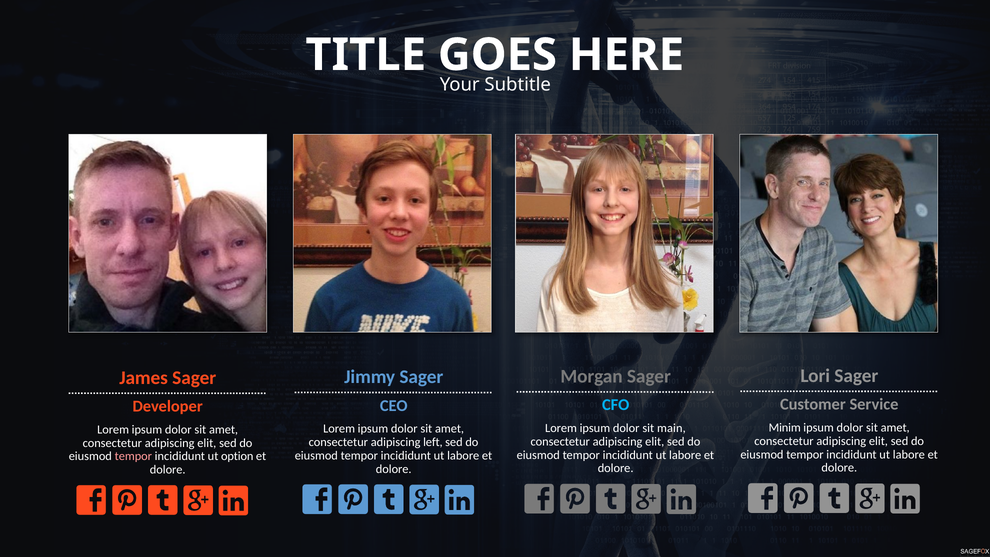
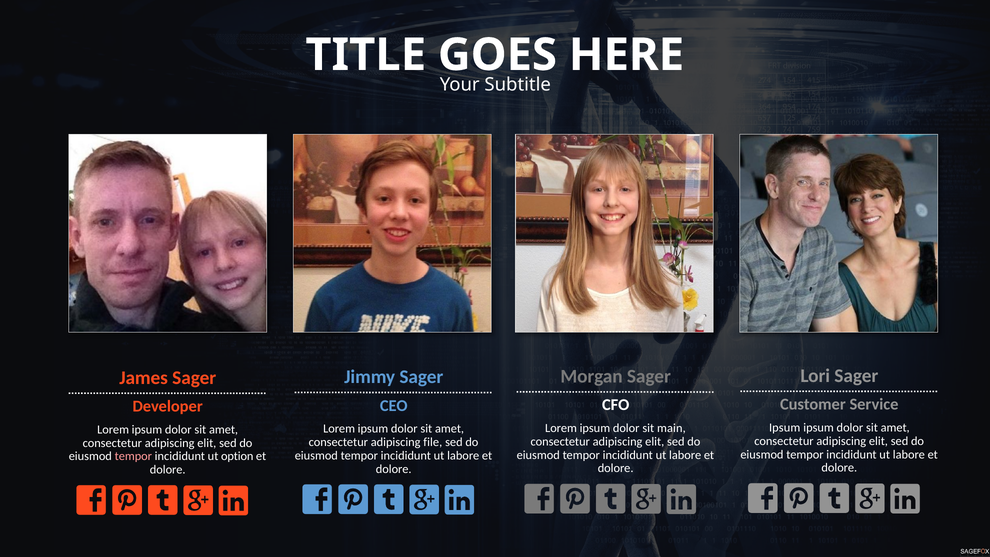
CFO colour: light blue -> white
Minim at (785, 428): Minim -> Ipsum
left: left -> file
